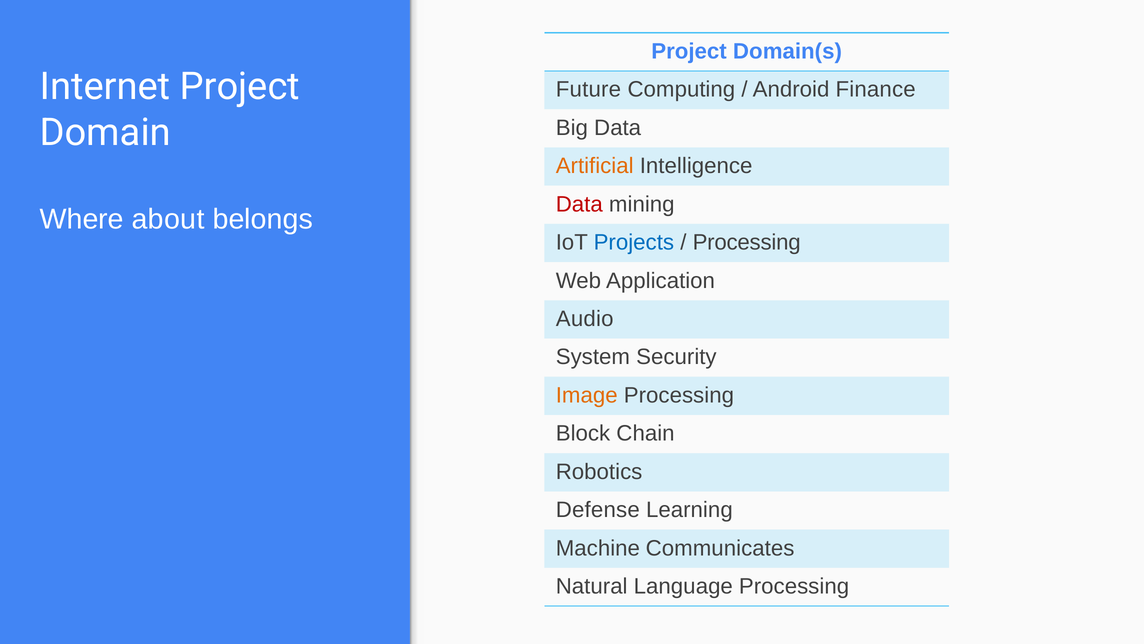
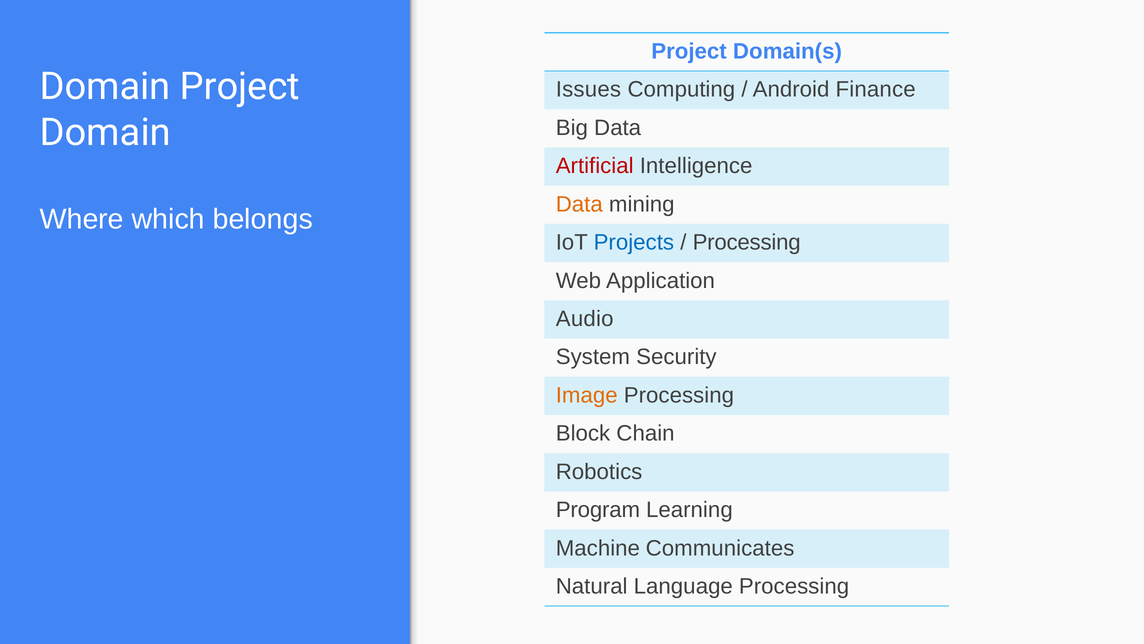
Internet at (105, 87): Internet -> Domain
Future: Future -> Issues
Artificial colour: orange -> red
Data at (579, 204) colour: red -> orange
about: about -> which
Defense: Defense -> Program
